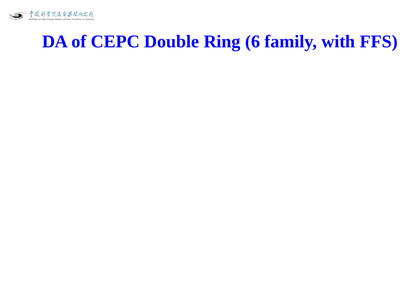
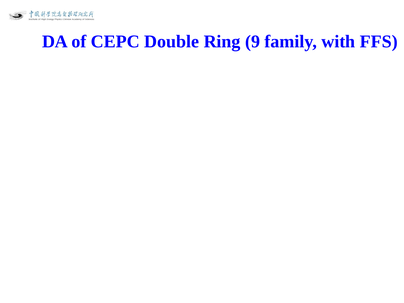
6: 6 -> 9
